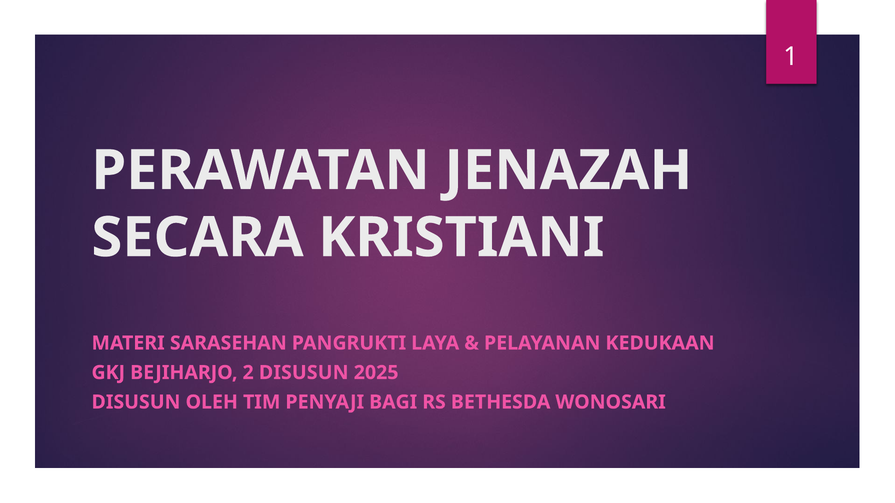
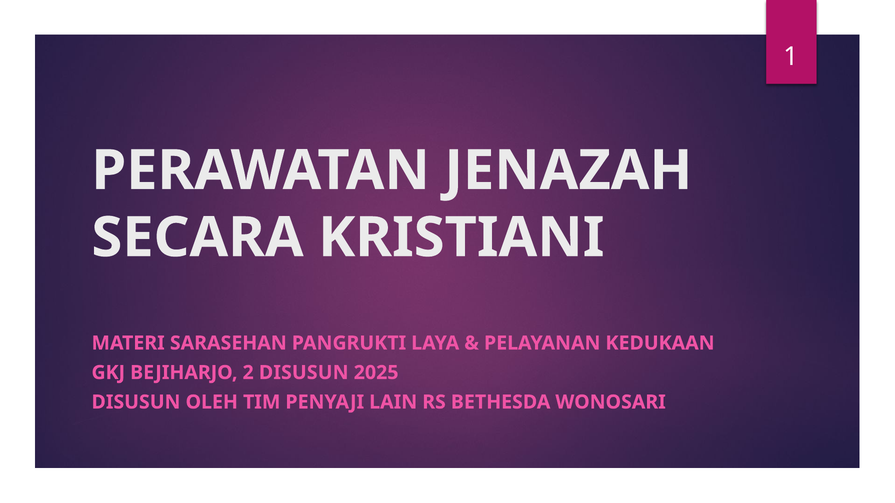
BAGI: BAGI -> LAIN
